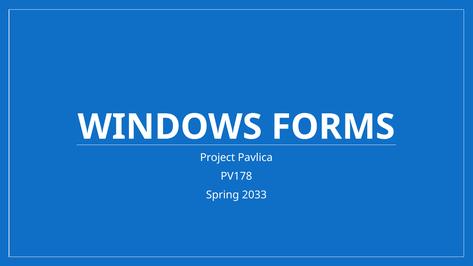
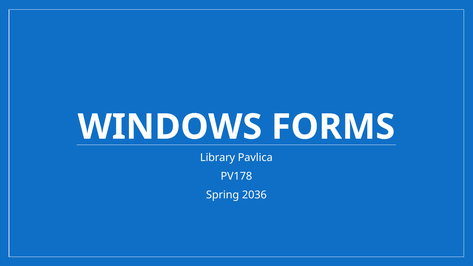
Project: Project -> Library
2033: 2033 -> 2036
